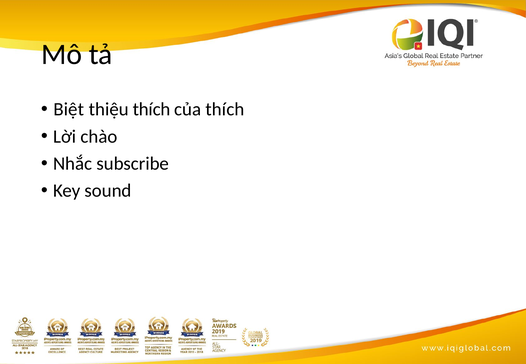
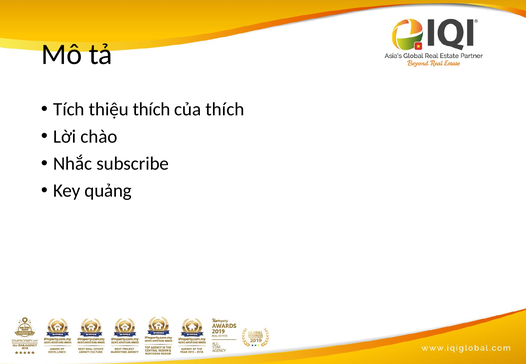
Biệt: Biệt -> Tích
sound: sound -> quảng
